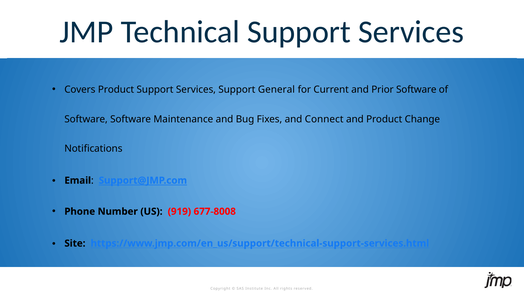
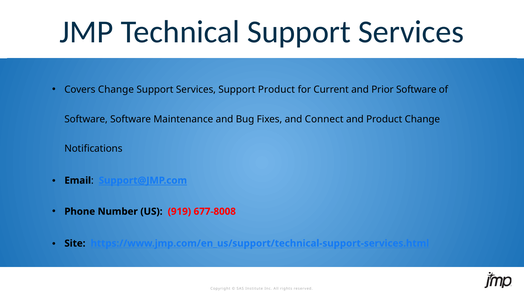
Covers Product: Product -> Change
Support General: General -> Product
